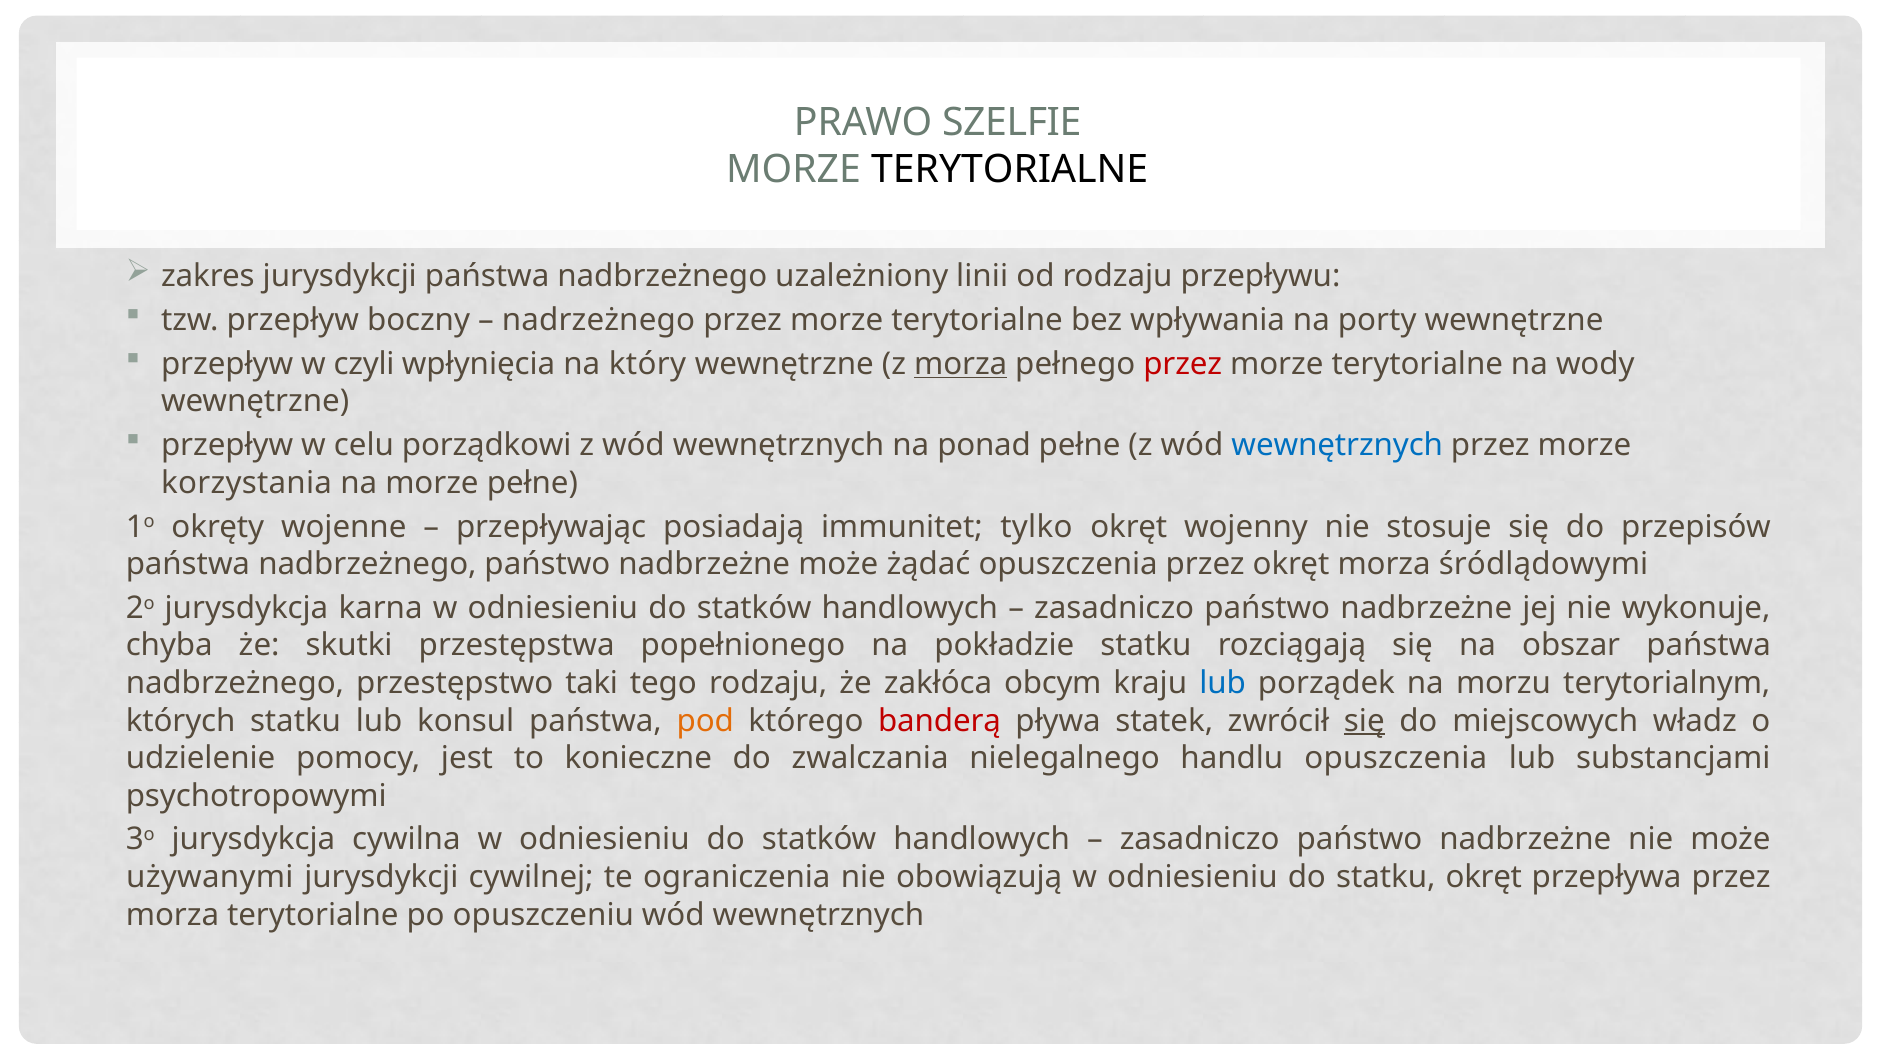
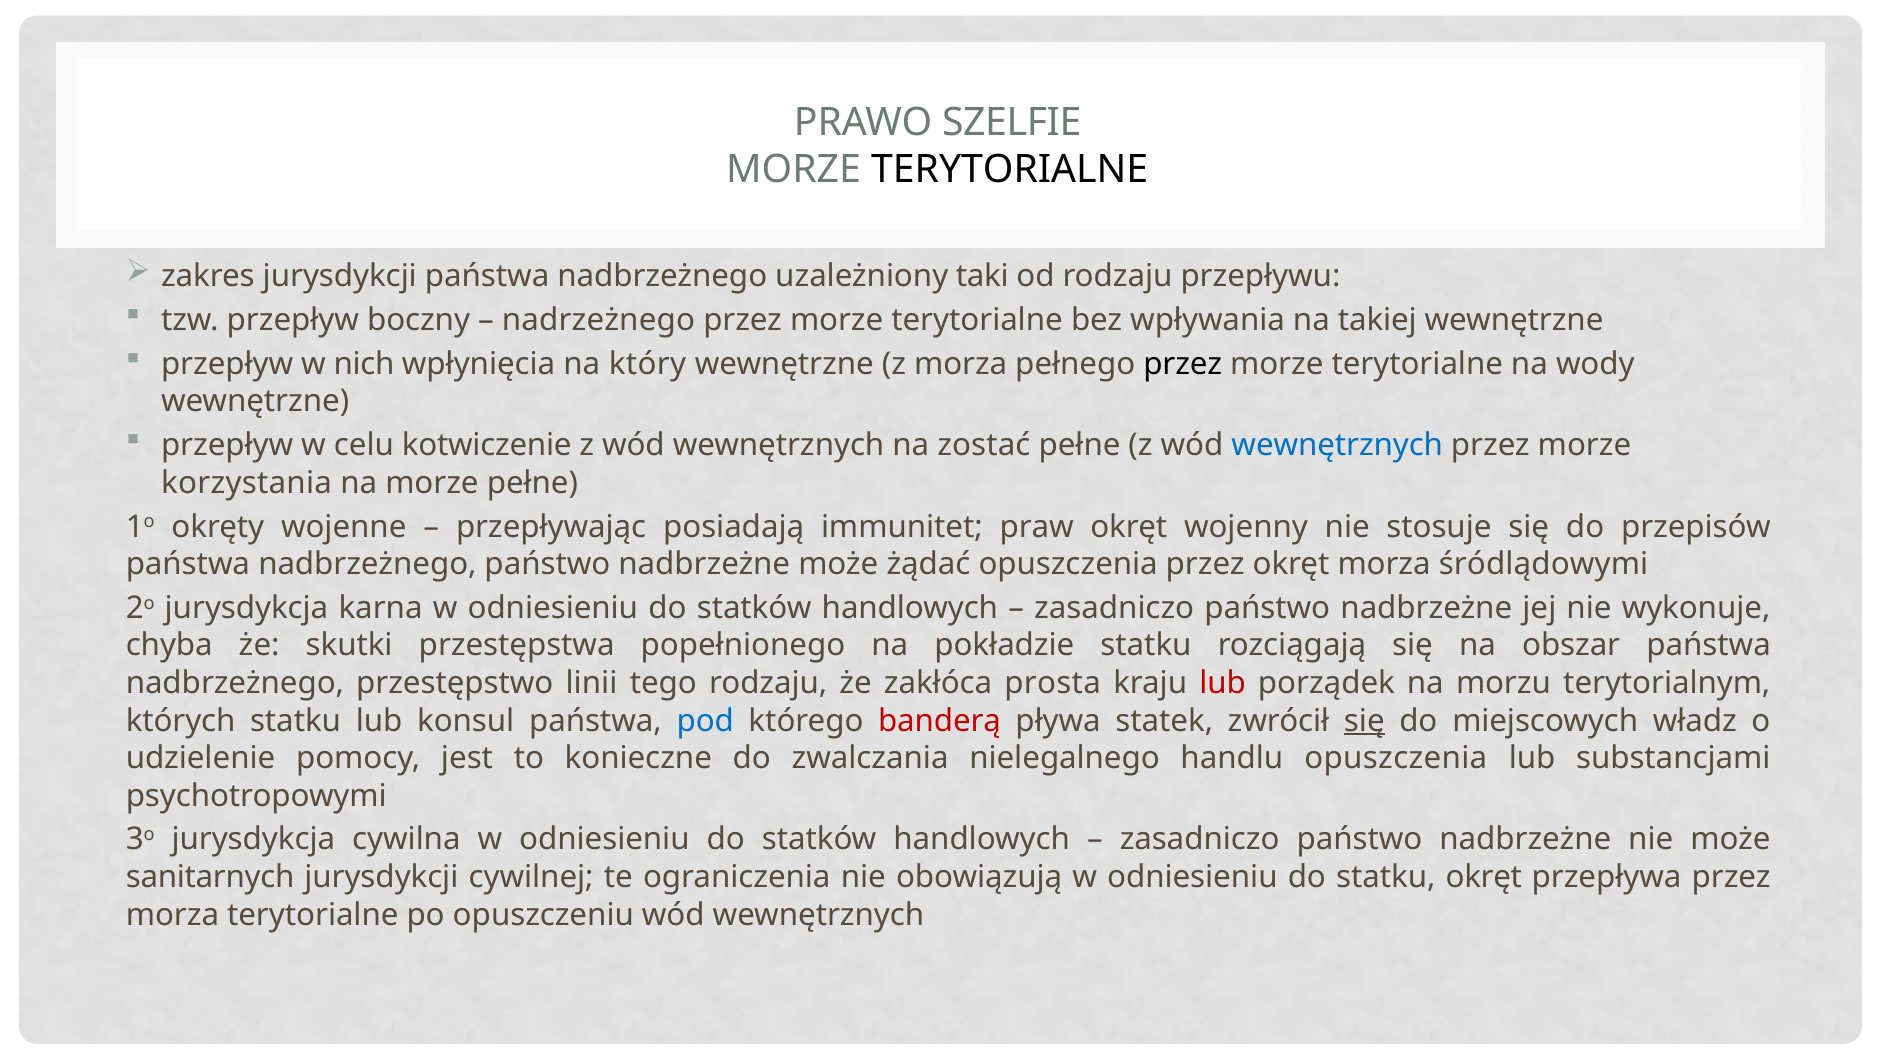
linii: linii -> taki
porty: porty -> takiej
czyli: czyli -> nich
morza at (961, 364) underline: present -> none
przez at (1183, 364) colour: red -> black
porządkowi: porządkowi -> kotwiczenie
ponad: ponad -> zostać
tylko: tylko -> praw
taki: taki -> linii
obcym: obcym -> prosta
lub at (1223, 683) colour: blue -> red
pod colour: orange -> blue
używanymi: używanymi -> sanitarnych
